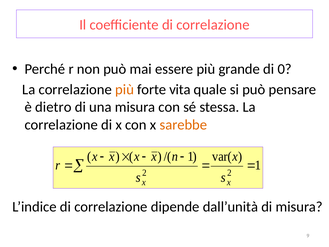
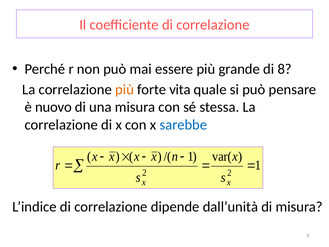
0: 0 -> 8
dietro: dietro -> nuovo
sarebbe colour: orange -> blue
